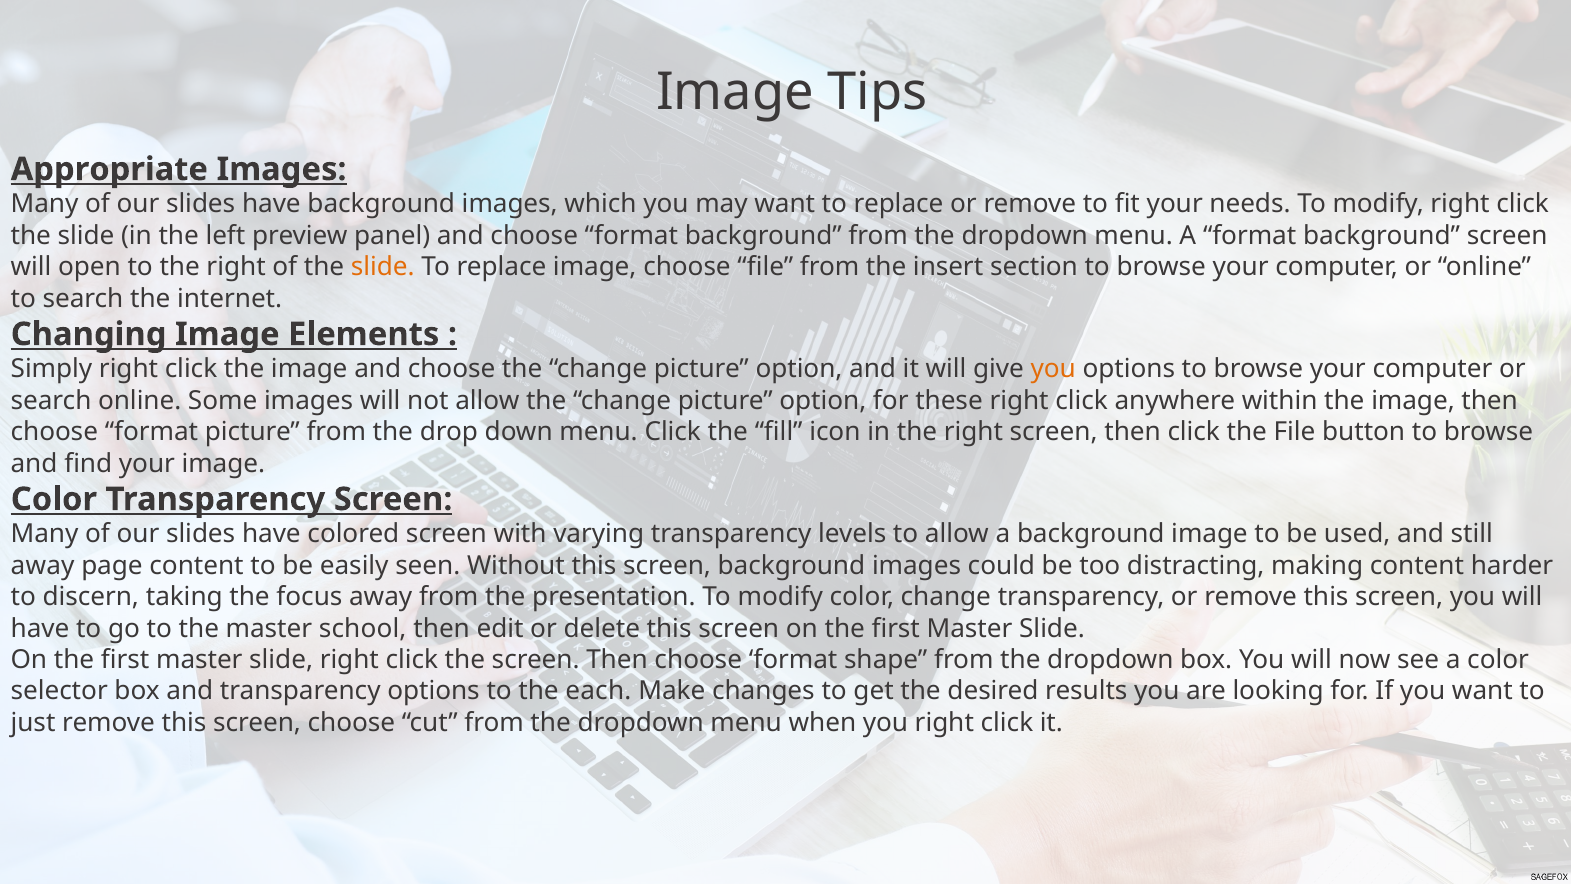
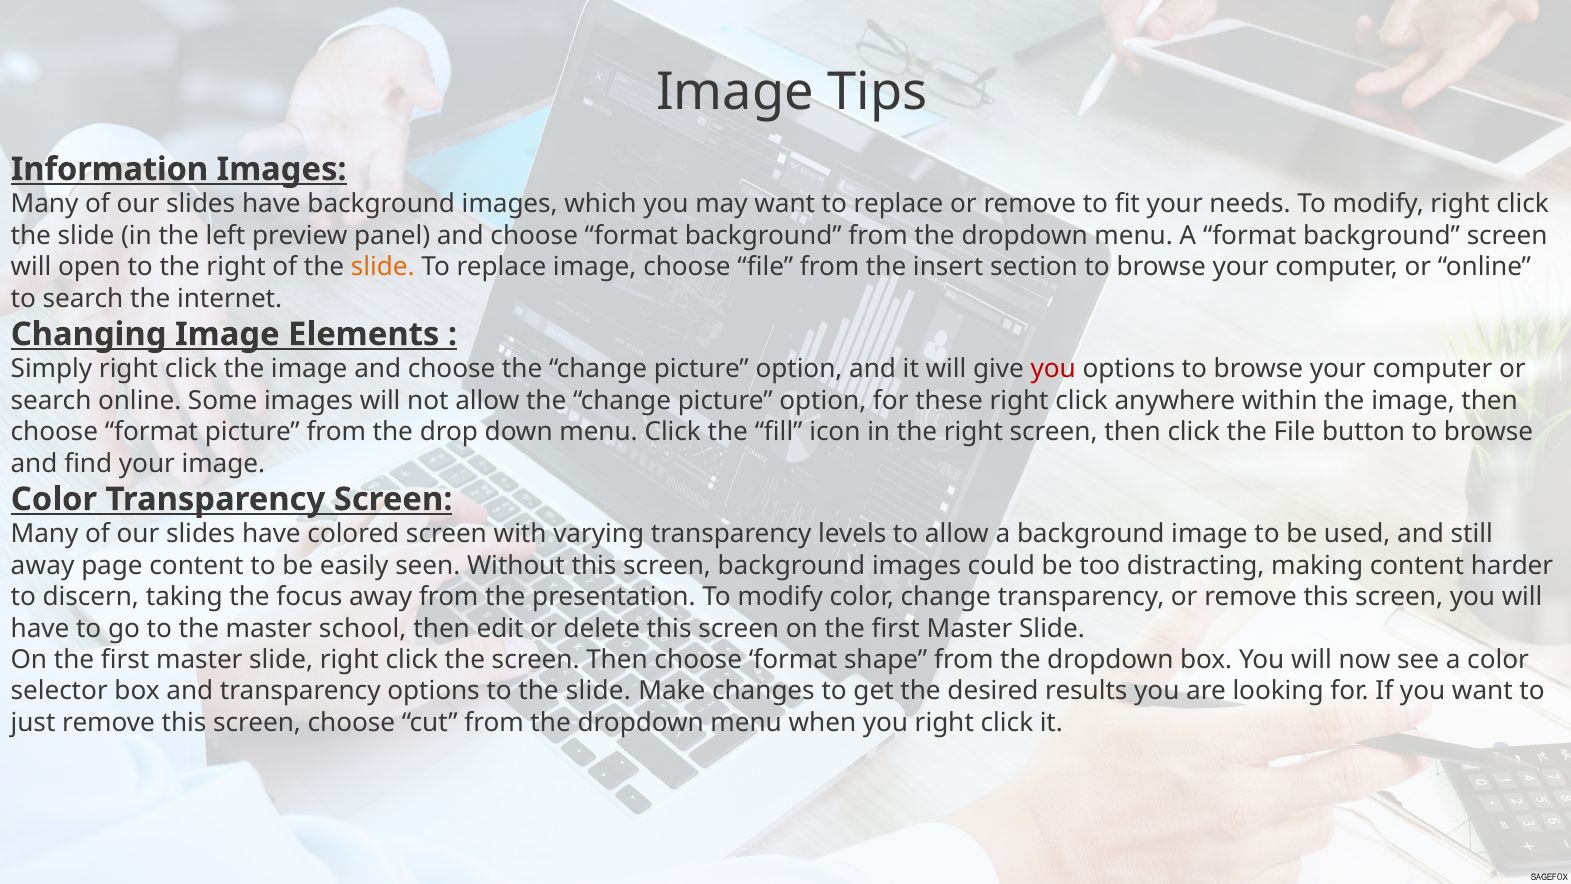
Appropriate: Appropriate -> Information
you at (1053, 369) colour: orange -> red
to the each: each -> slide
